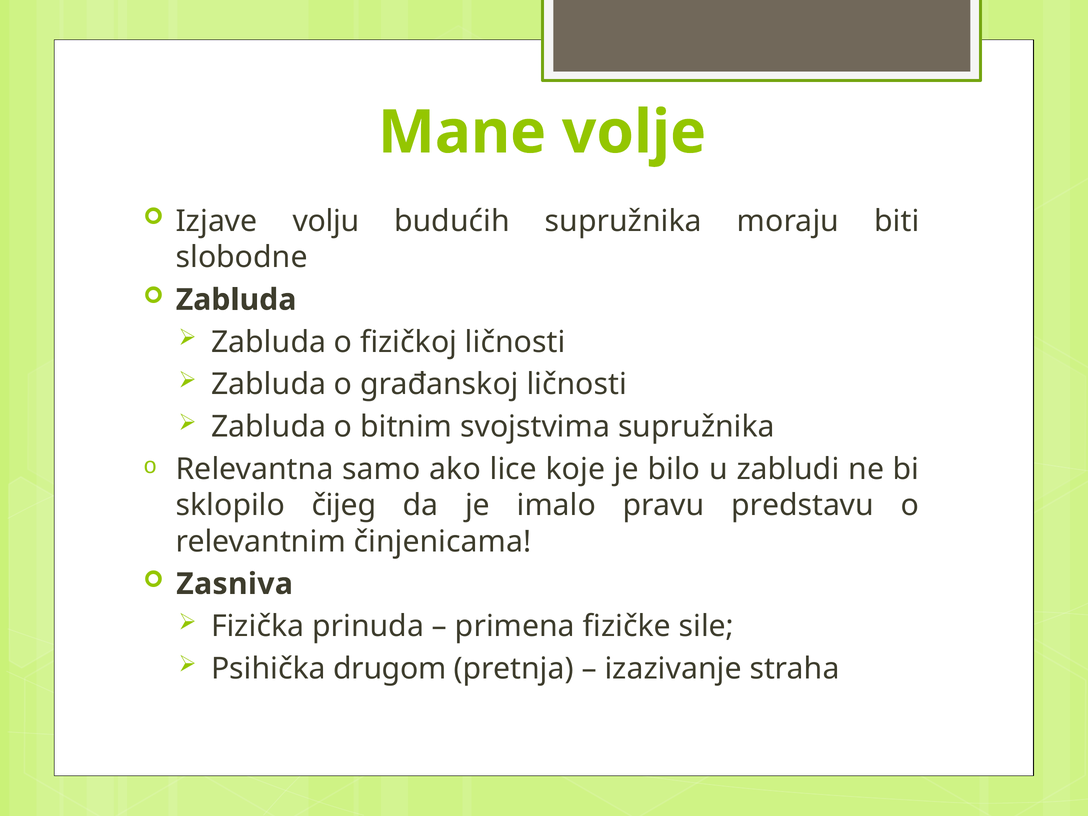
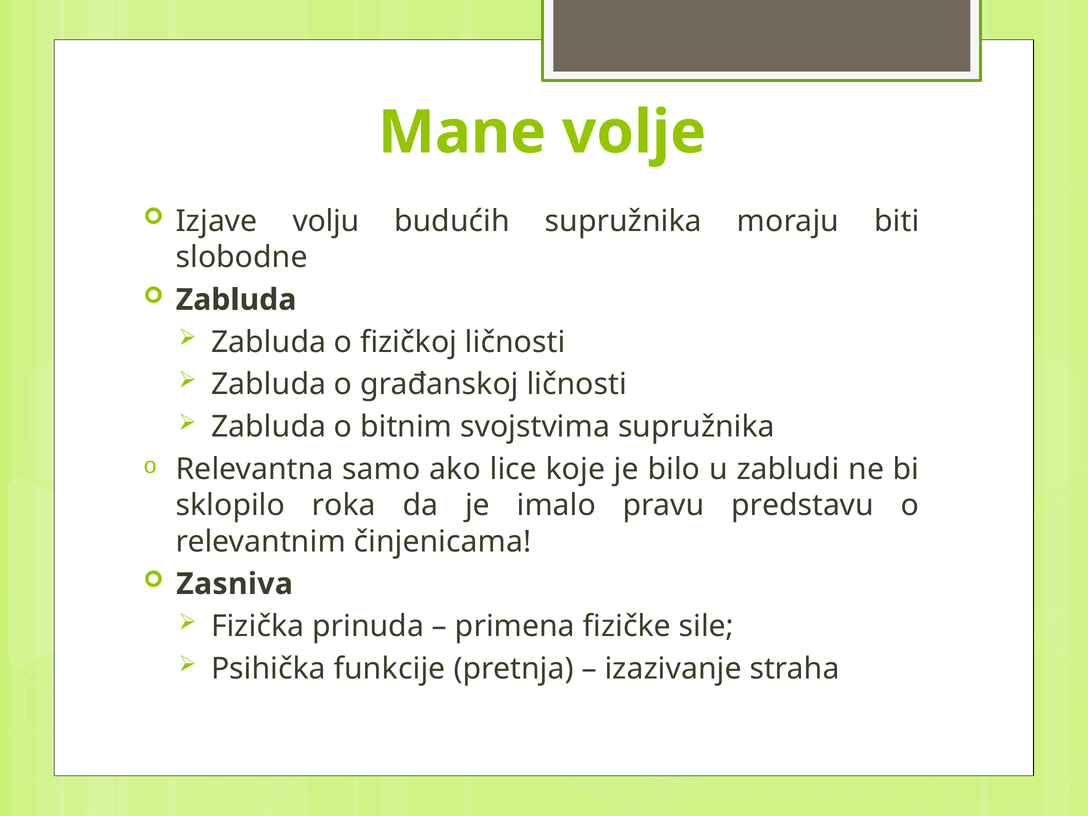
čijeg: čijeg -> roka
drugom: drugom -> funkcije
